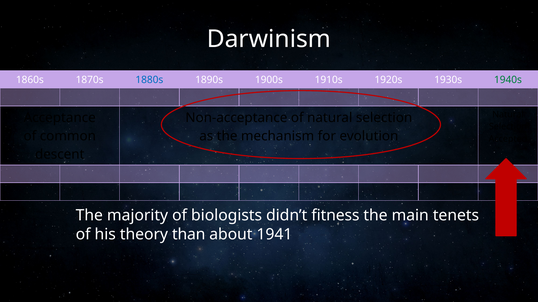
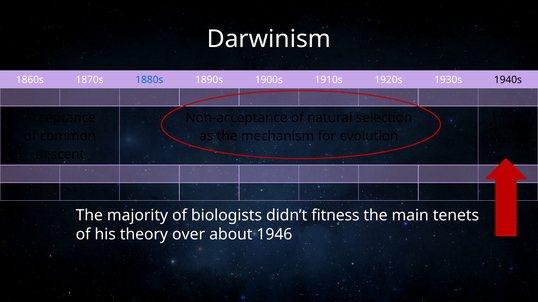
1940s colour: green -> black
than: than -> over
1941: 1941 -> 1946
